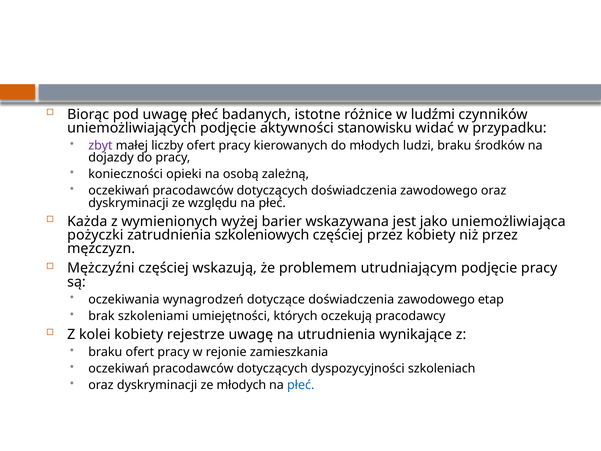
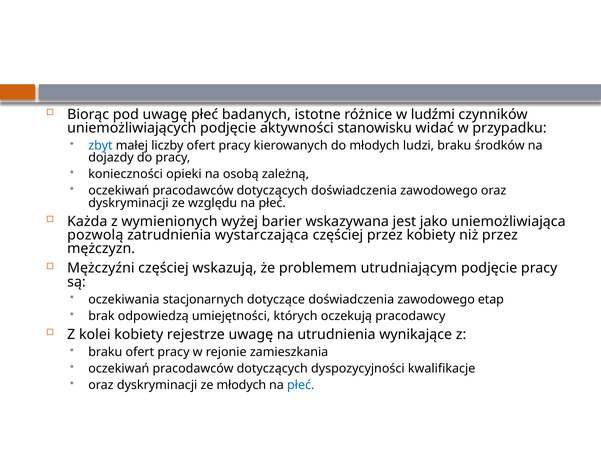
zbyt colour: purple -> blue
pożyczki: pożyczki -> pozwolą
szkoleniowych: szkoleniowych -> wystarczająca
wynagrodzeń: wynagrodzeń -> stacjonarnych
szkoleniami: szkoleniami -> odpowiedzą
szkoleniach: szkoleniach -> kwalifikacje
